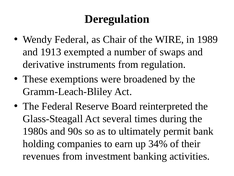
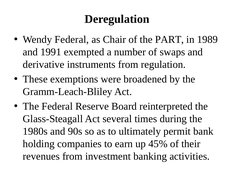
WIRE: WIRE -> PART
1913: 1913 -> 1991
34%: 34% -> 45%
